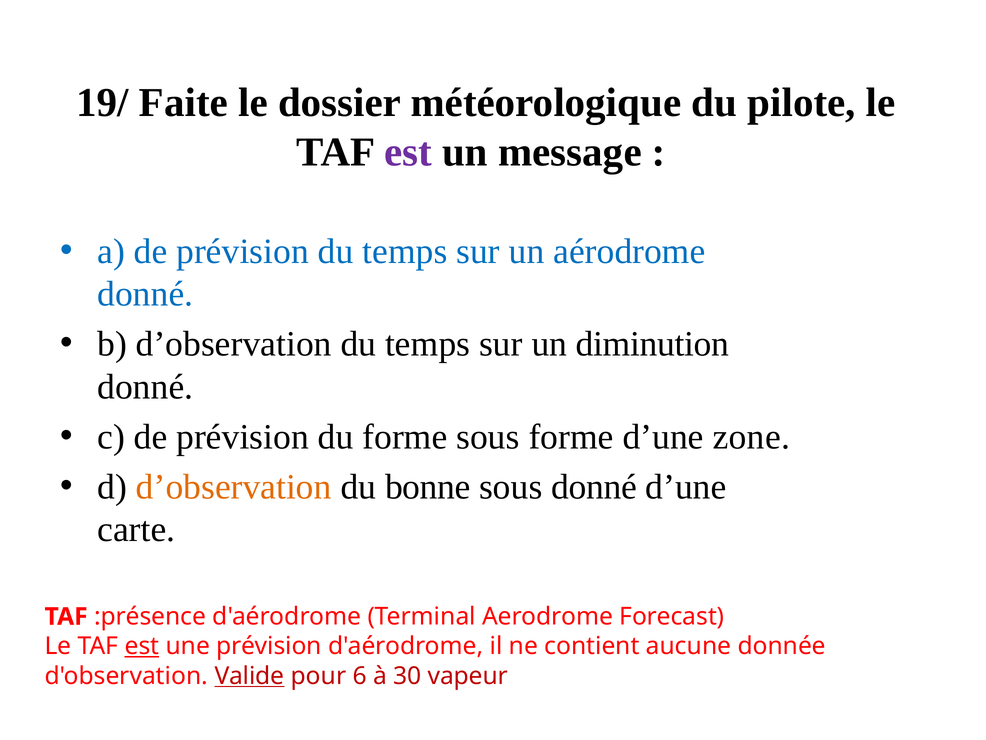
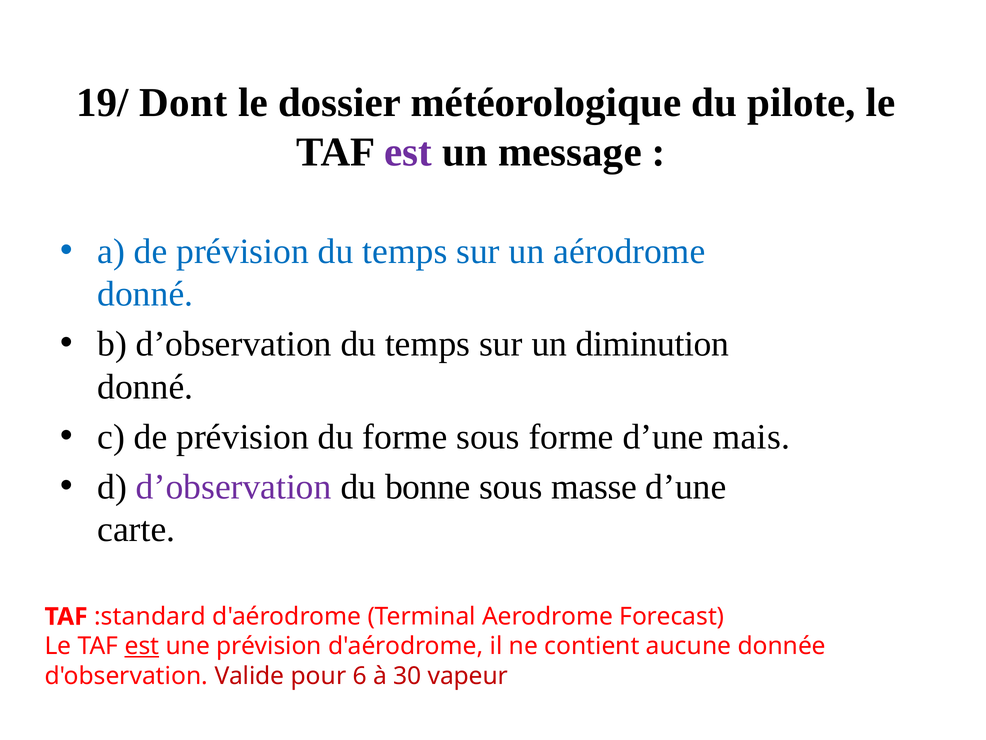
Faite: Faite -> Dont
zone: zone -> mais
d’observation at (234, 486) colour: orange -> purple
sous donné: donné -> masse
:présence: :présence -> :standard
Valide underline: present -> none
